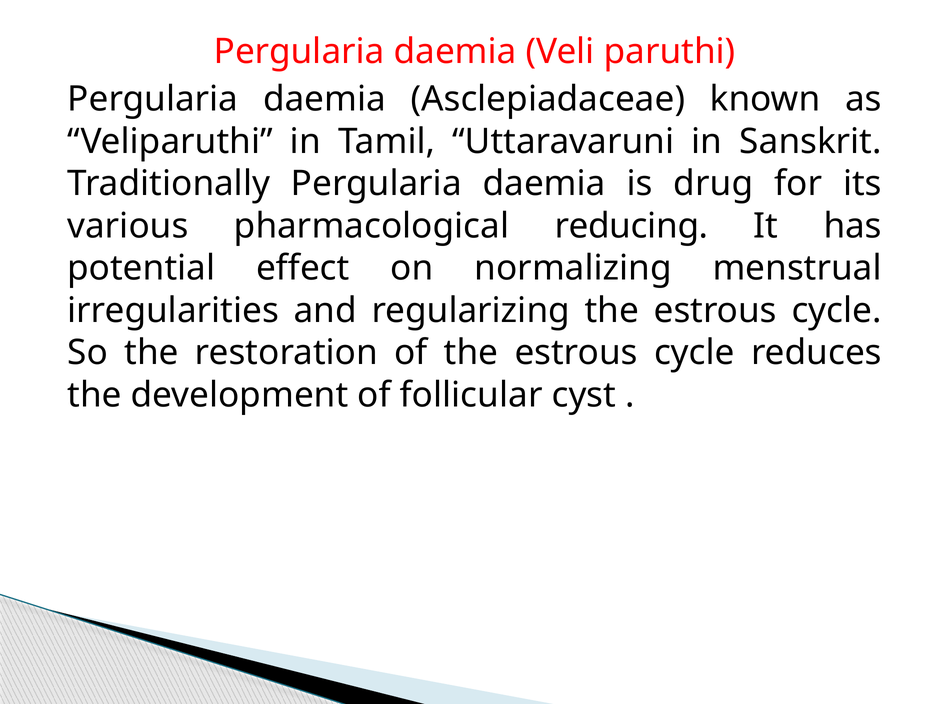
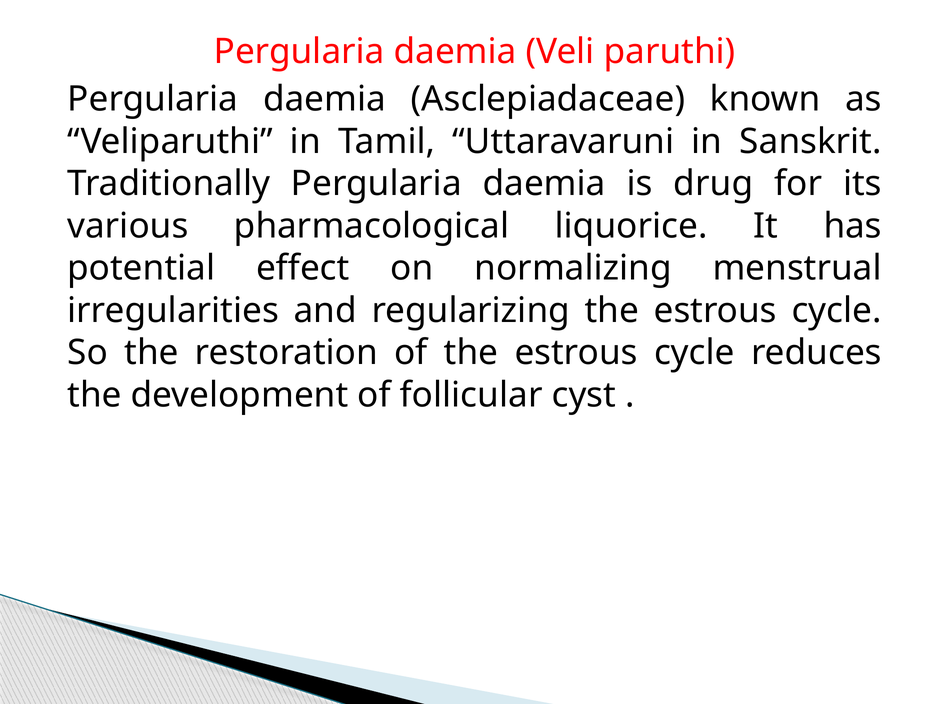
reducing: reducing -> liquorice
